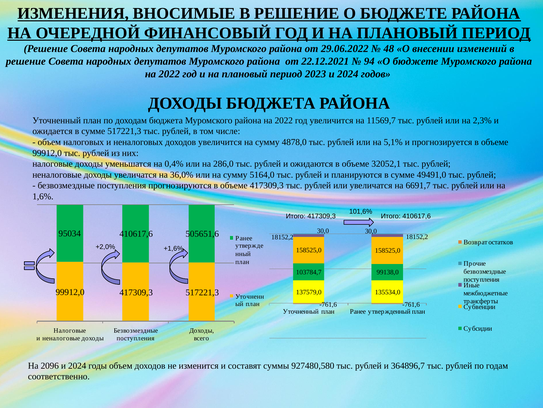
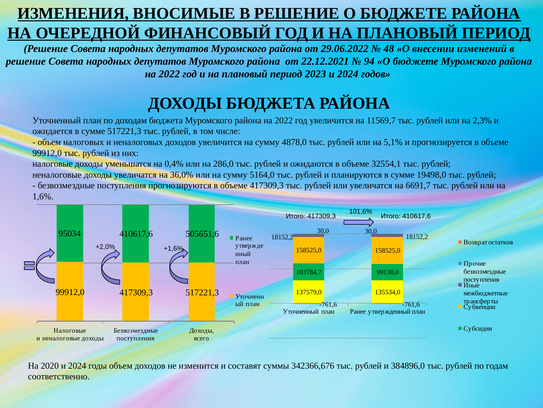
32052,1: 32052,1 -> 32554,1
49491,0: 49491,0 -> 19498,0
2096: 2096 -> 2020
927480,580: 927480,580 -> 342366,676
364896,7: 364896,7 -> 384896,0
